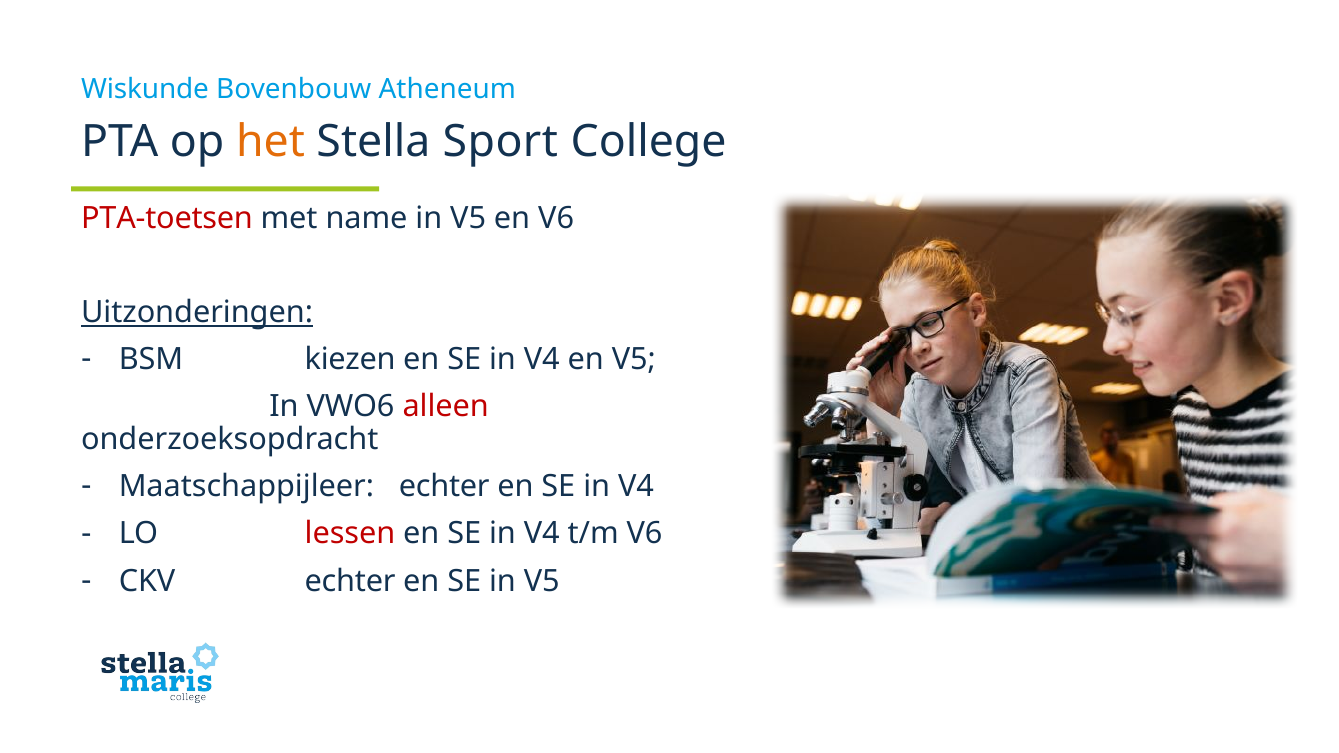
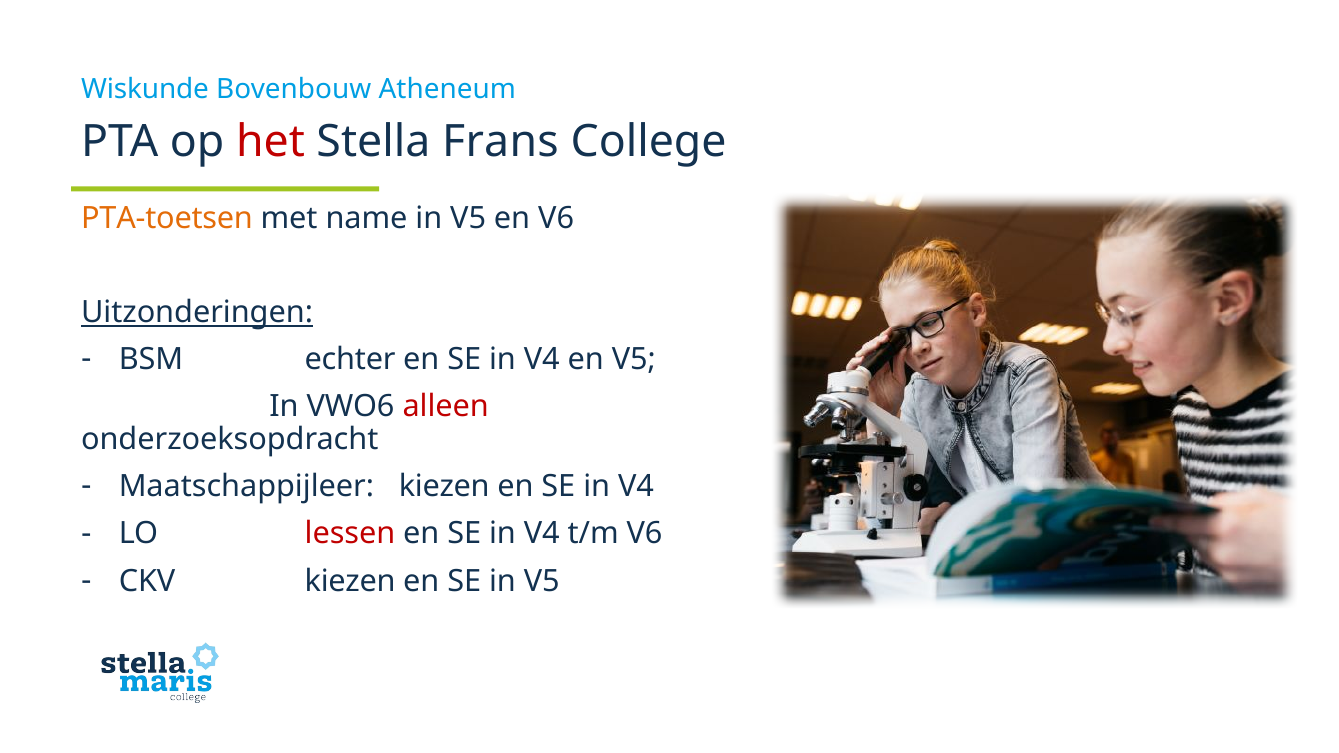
het colour: orange -> red
Sport: Sport -> Frans
PTA-toetsen colour: red -> orange
kiezen: kiezen -> echter
Maatschappijleer echter: echter -> kiezen
CKV echter: echter -> kiezen
